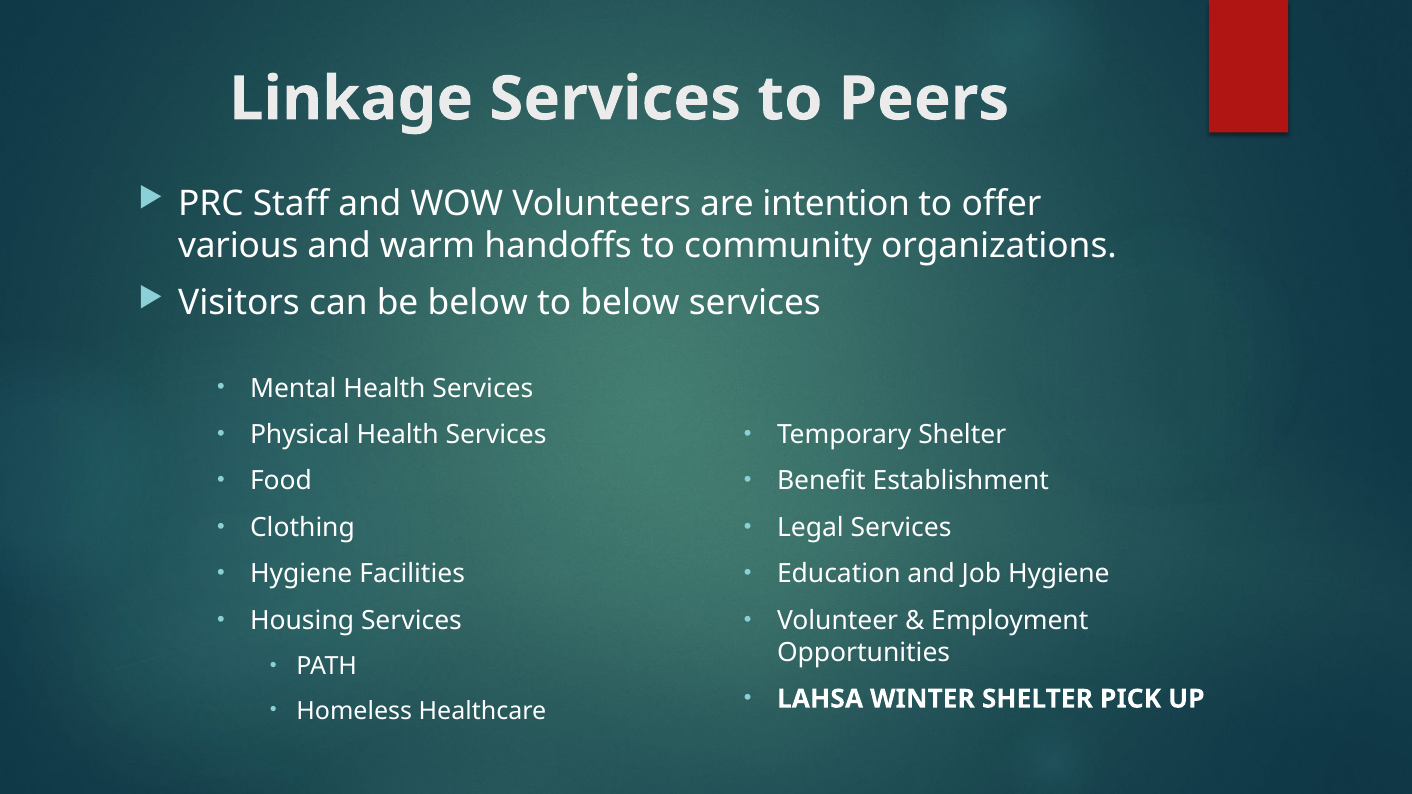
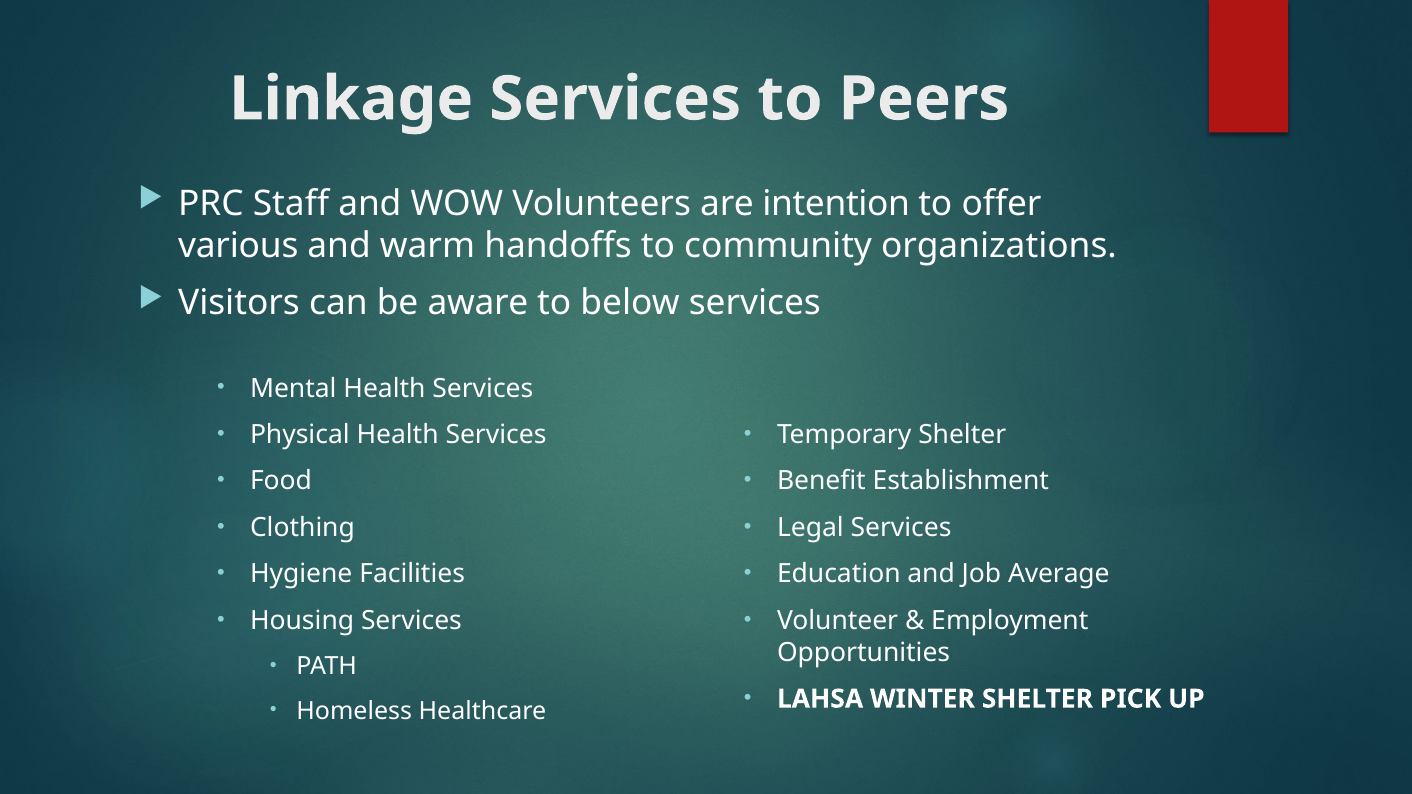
be below: below -> aware
Job Hygiene: Hygiene -> Average
